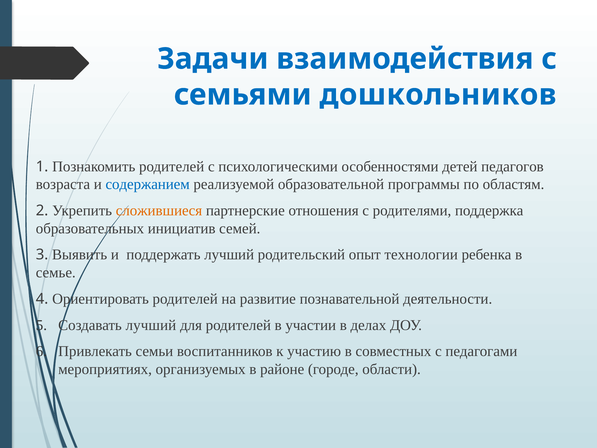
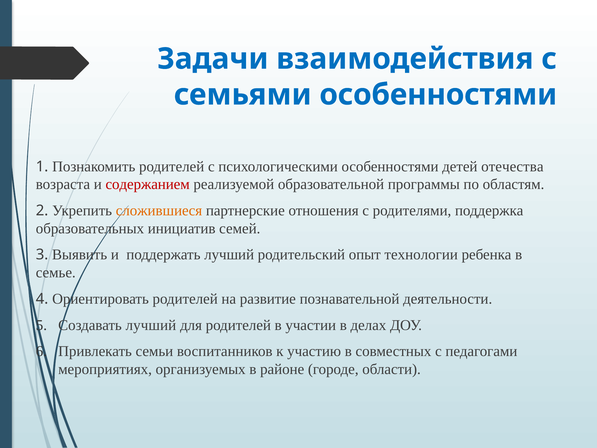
семьями дошкольников: дошкольников -> особенностями
педагогов: педагогов -> отечества
содержанием colour: blue -> red
